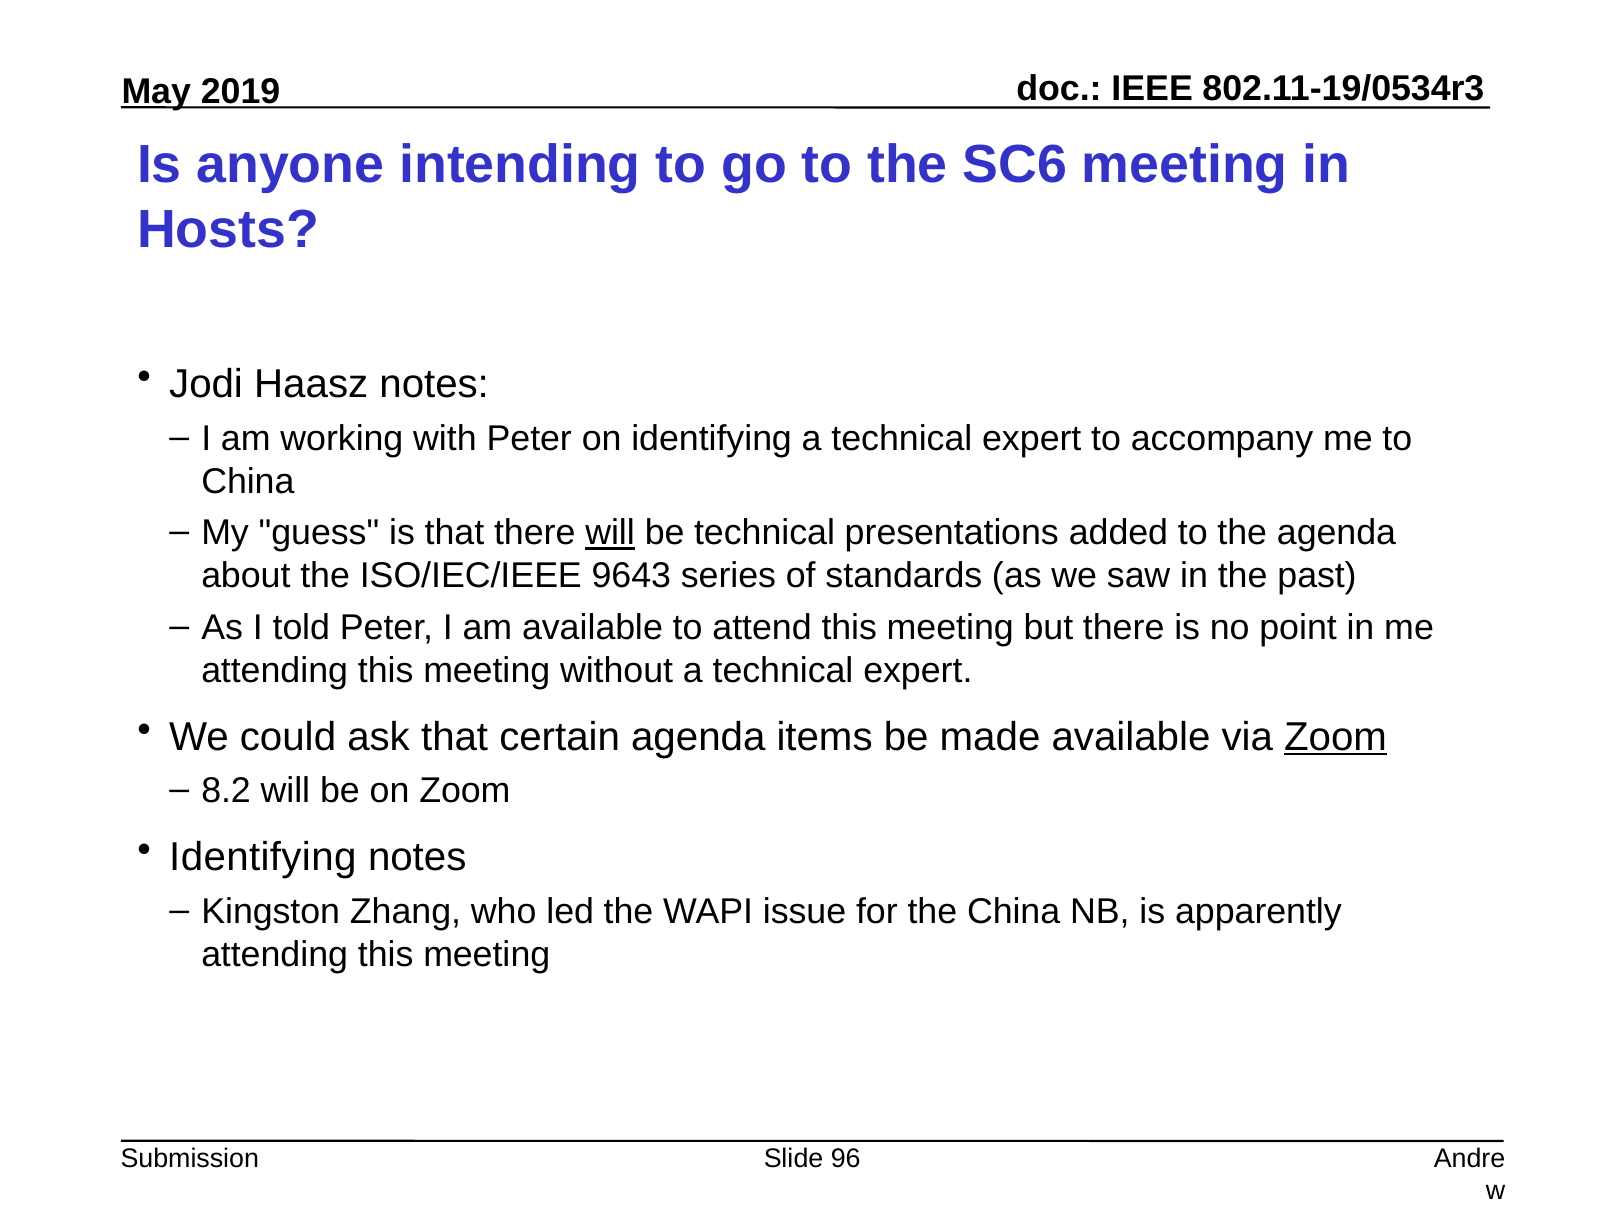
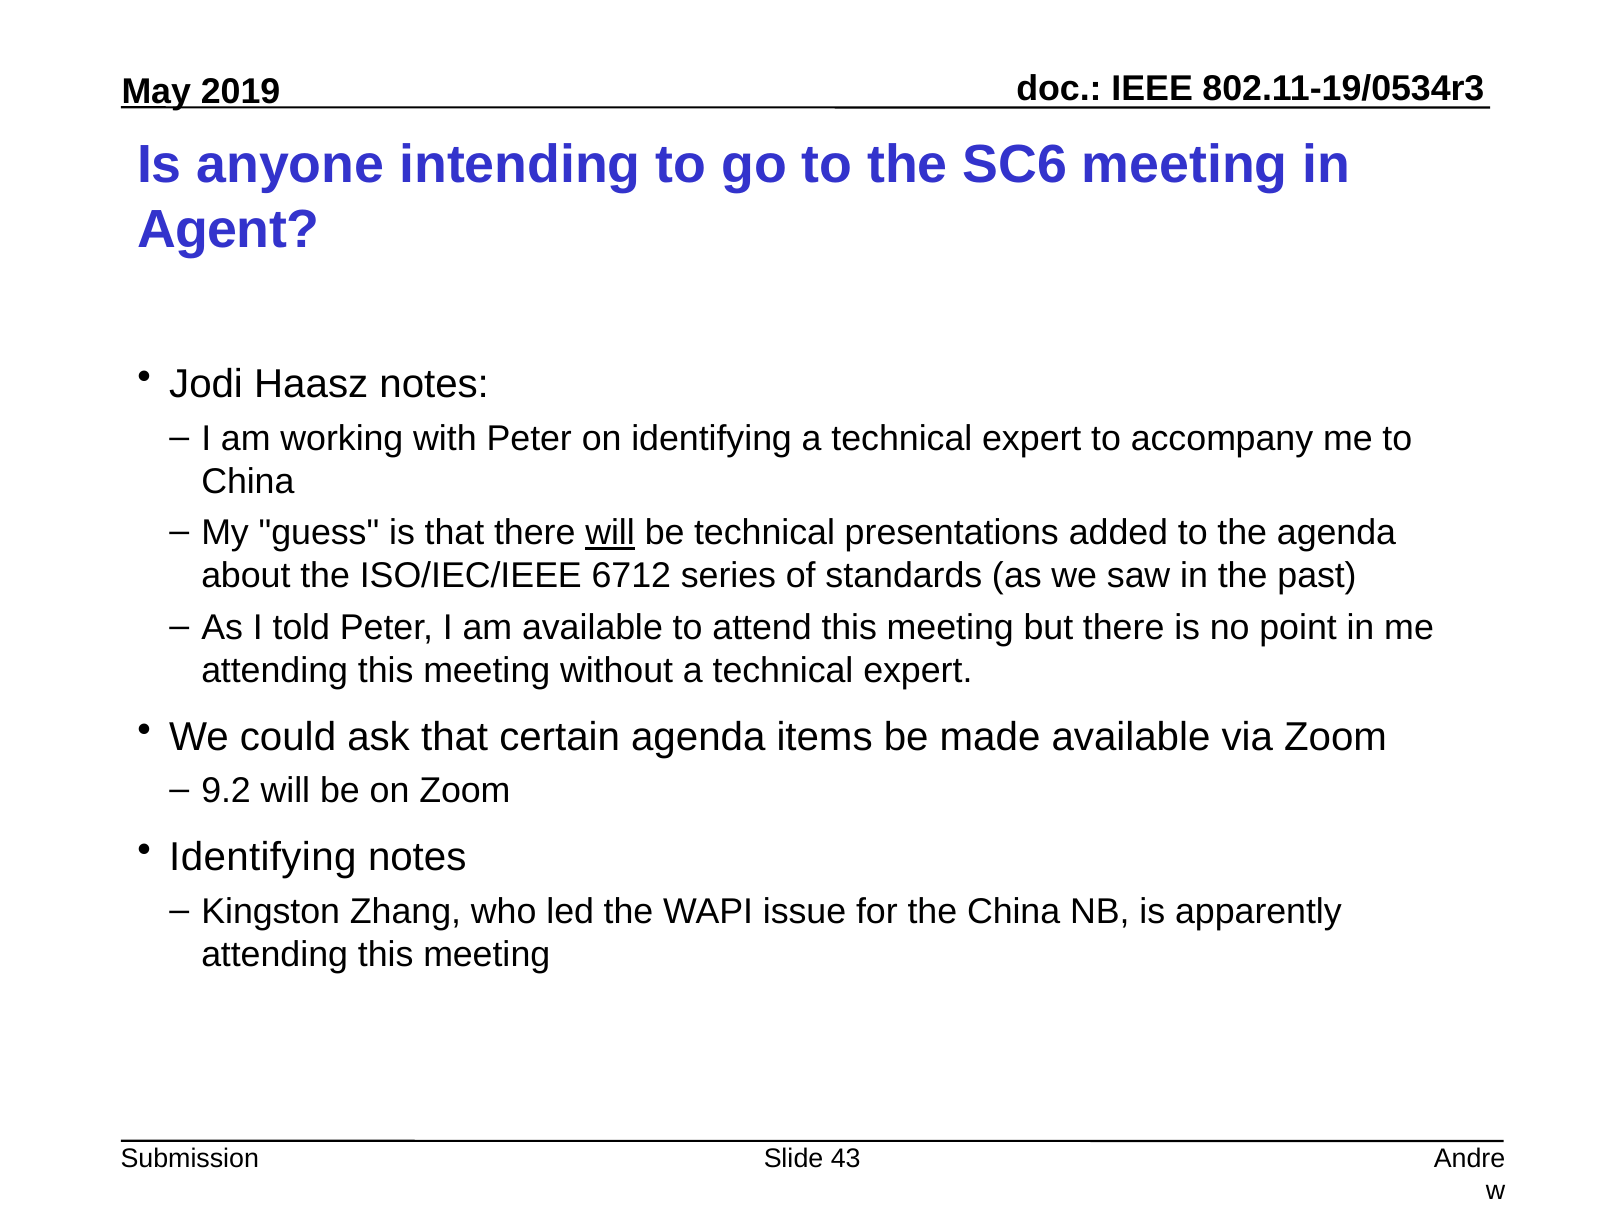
Hosts: Hosts -> Agent
9643: 9643 -> 6712
Zoom at (1336, 737) underline: present -> none
8.2: 8.2 -> 9.2
96: 96 -> 43
